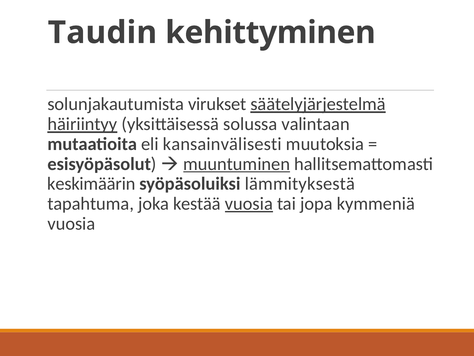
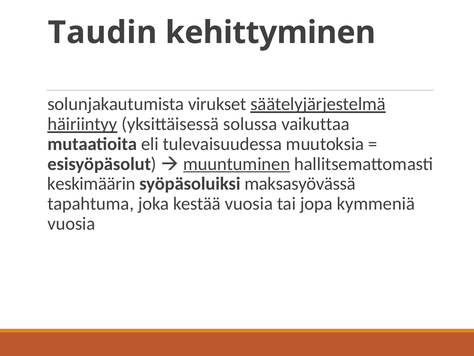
valintaan: valintaan -> vaikuttaa
kansainvälisesti: kansainvälisesti -> tulevaisuudessa
lämmityksestä: lämmityksestä -> maksasyövässä
vuosia at (249, 203) underline: present -> none
